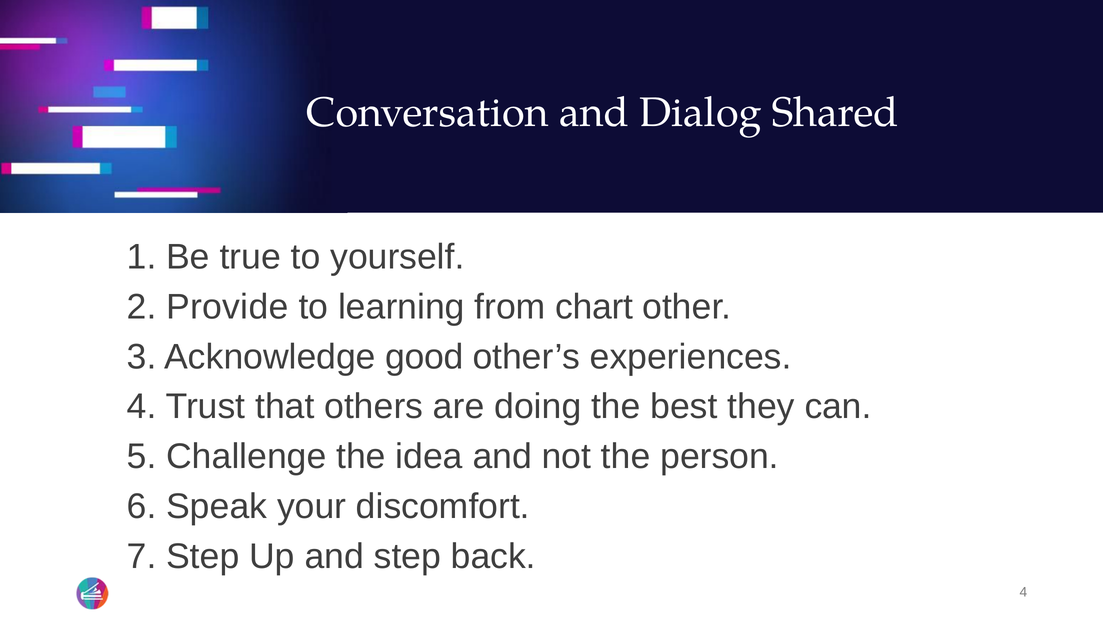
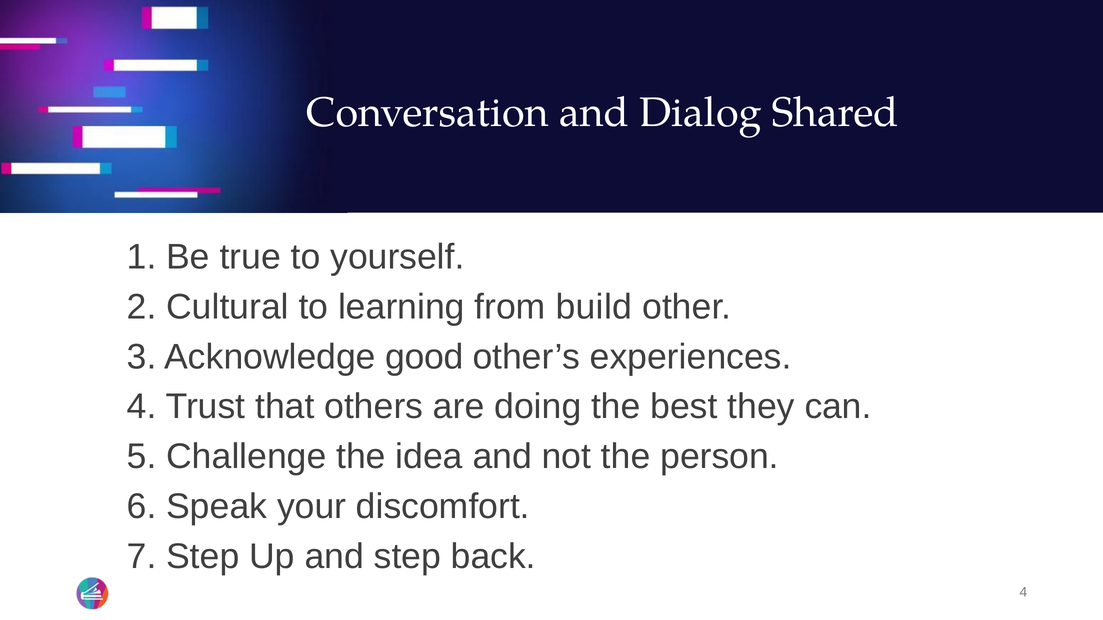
Provide: Provide -> Cultural
chart: chart -> build
